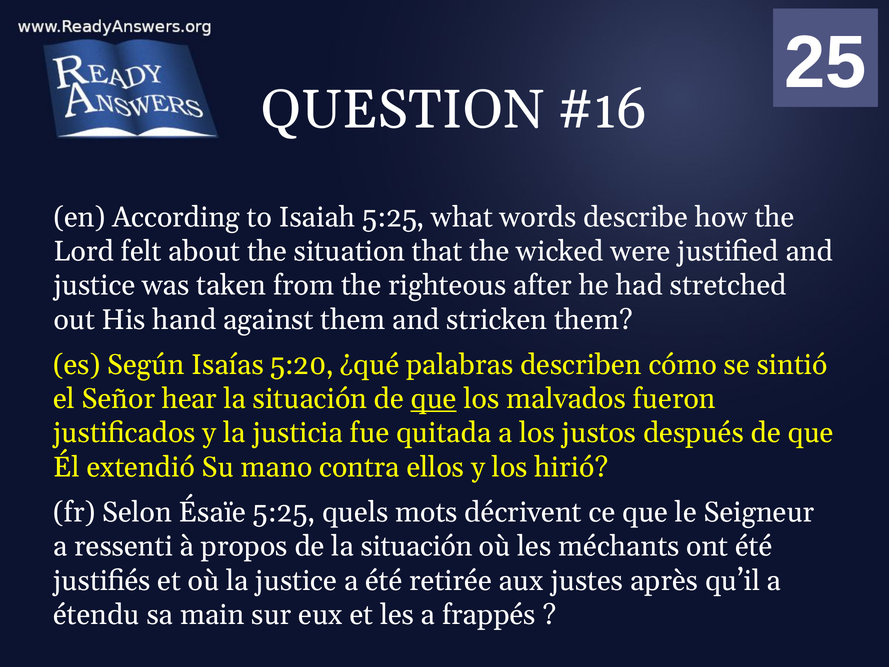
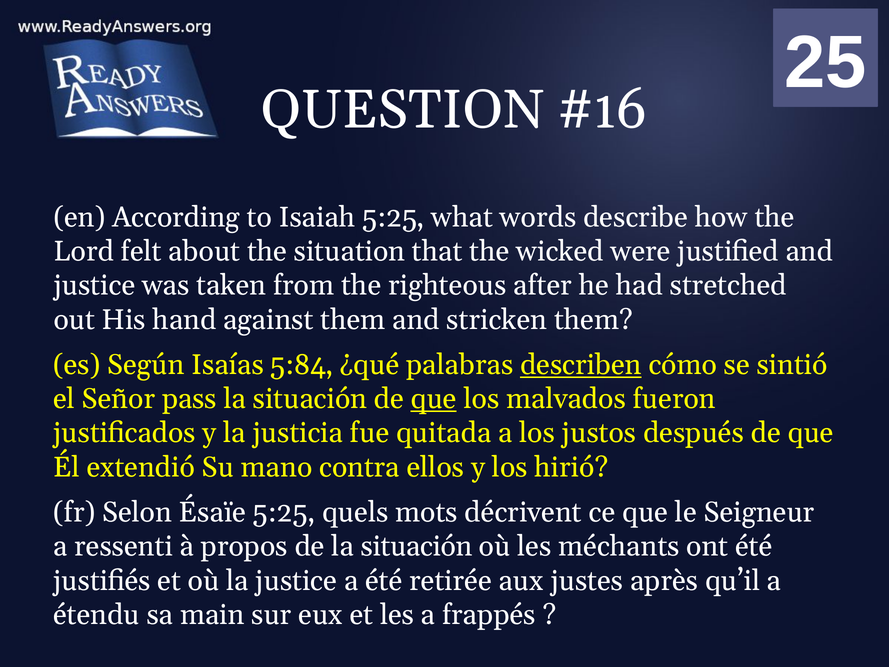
5:20: 5:20 -> 5:84
describen underline: none -> present
hear: hear -> pass
